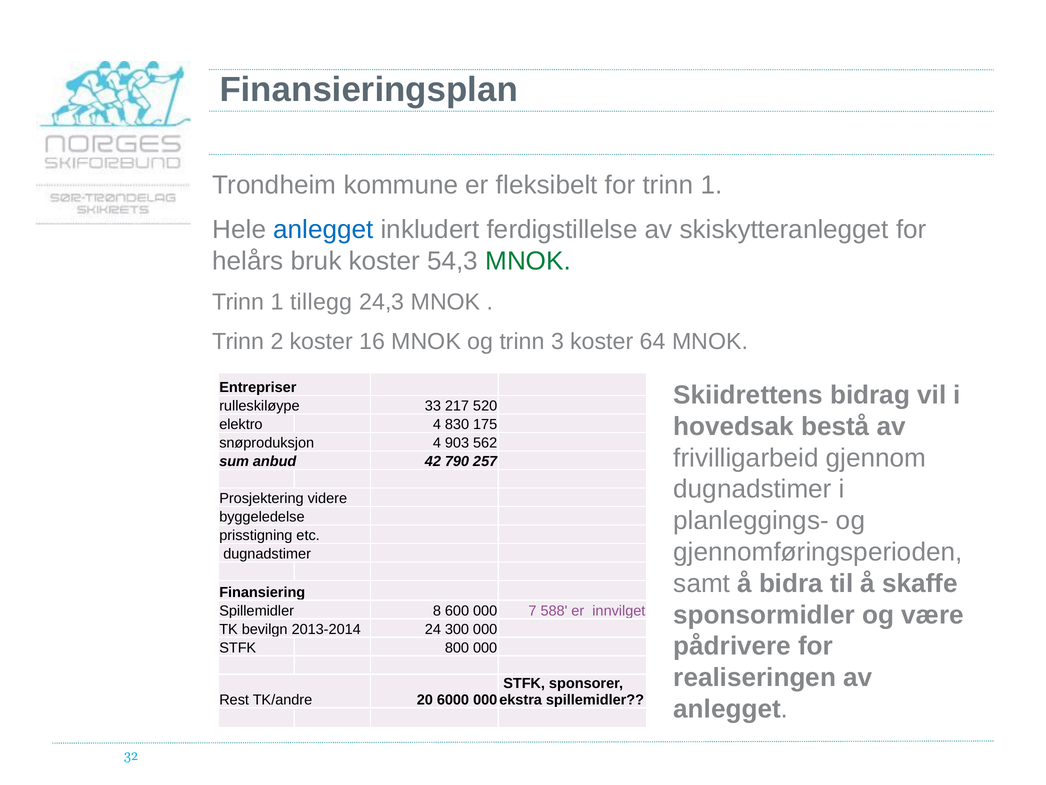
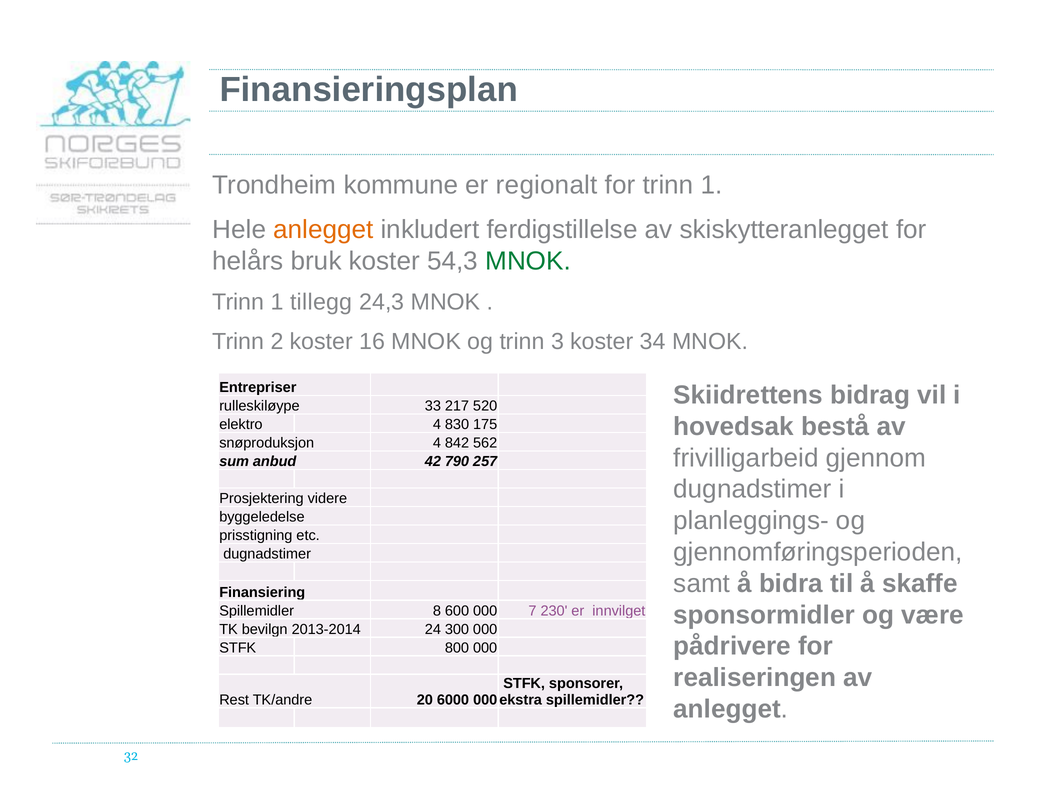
fleksibelt: fleksibelt -> regionalt
anlegget at (323, 229) colour: blue -> orange
64: 64 -> 34
903: 903 -> 842
588: 588 -> 230
